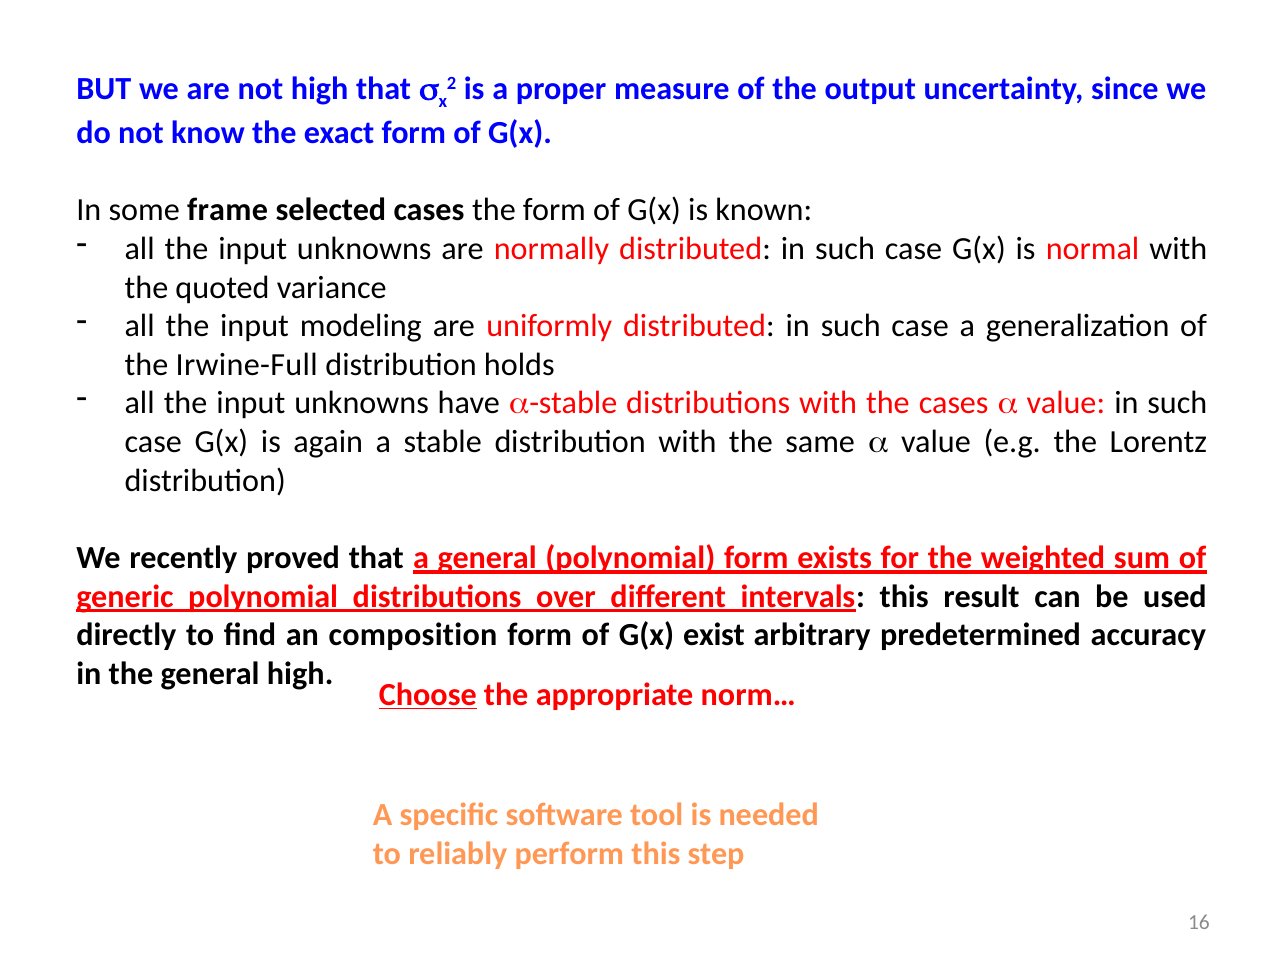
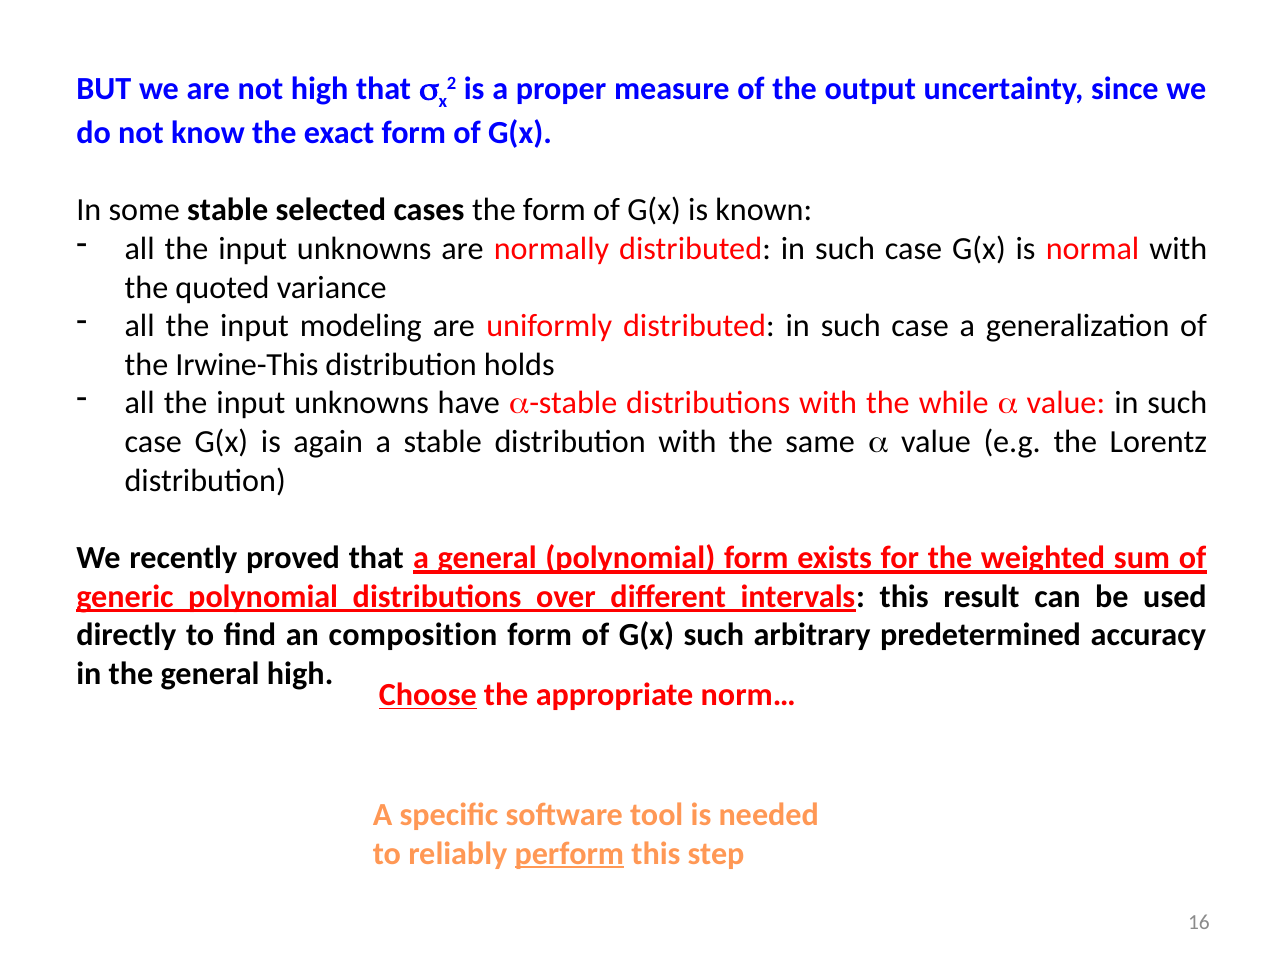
some frame: frame -> stable
Irwine-Full: Irwine-Full -> Irwine-This
the cases: cases -> while
G(x exist: exist -> such
perform underline: none -> present
